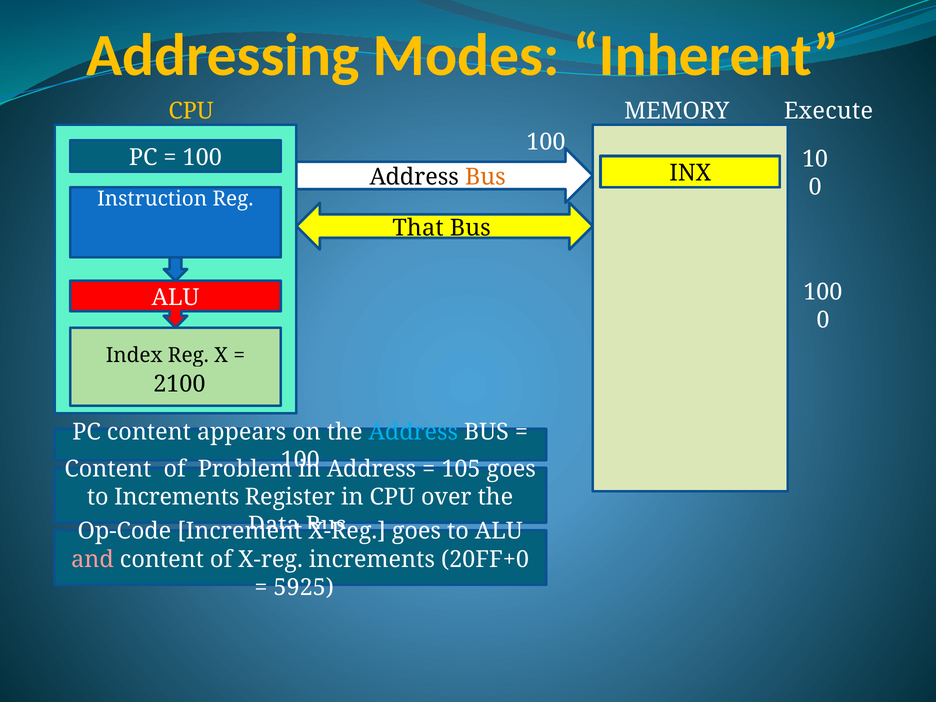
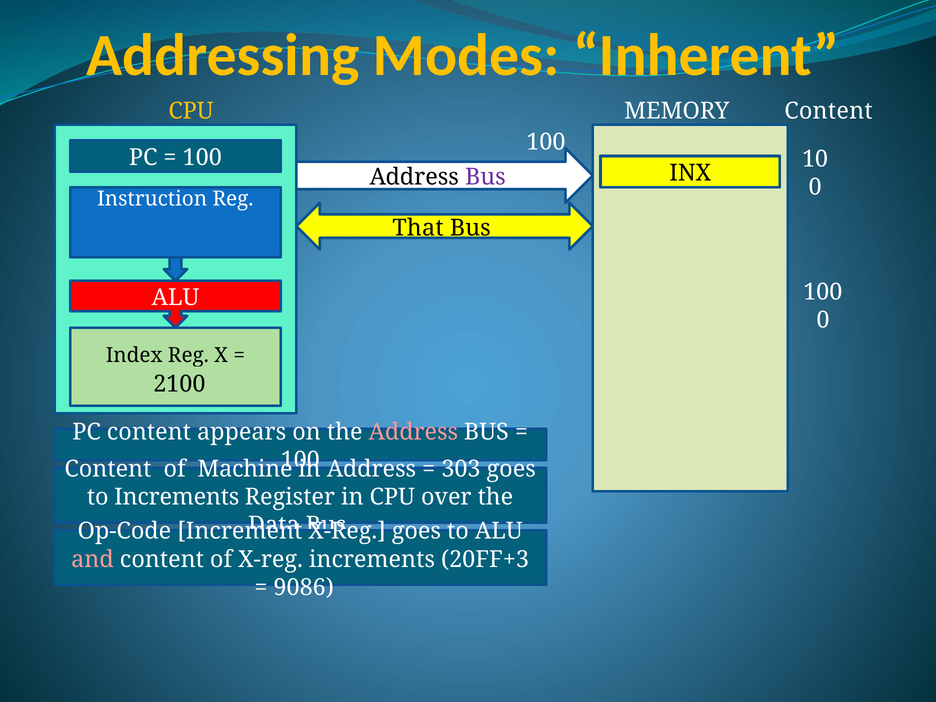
MEMORY Execute: Execute -> Content
Bus at (485, 177) colour: orange -> purple
Address at (413, 432) colour: light blue -> pink
Problem: Problem -> Machine
105: 105 -> 303
20FF+0: 20FF+0 -> 20FF+3
5925: 5925 -> 9086
